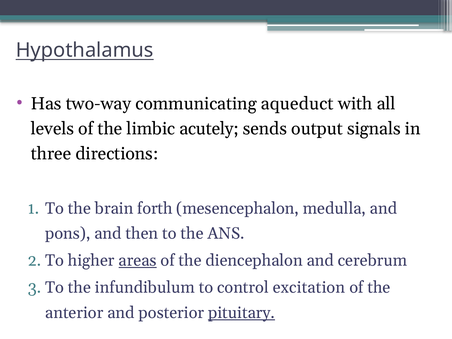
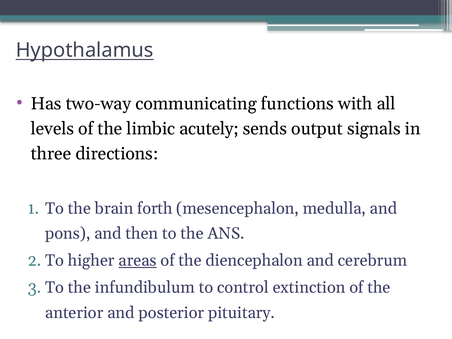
aqueduct: aqueduct -> functions
excitation: excitation -> extinction
pituitary underline: present -> none
